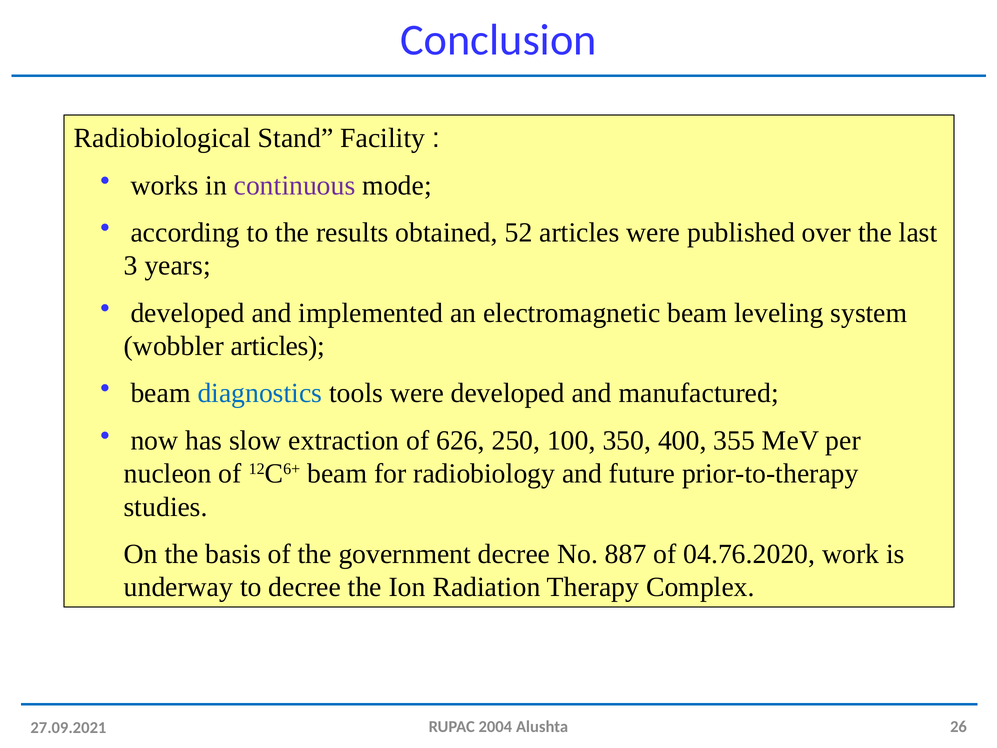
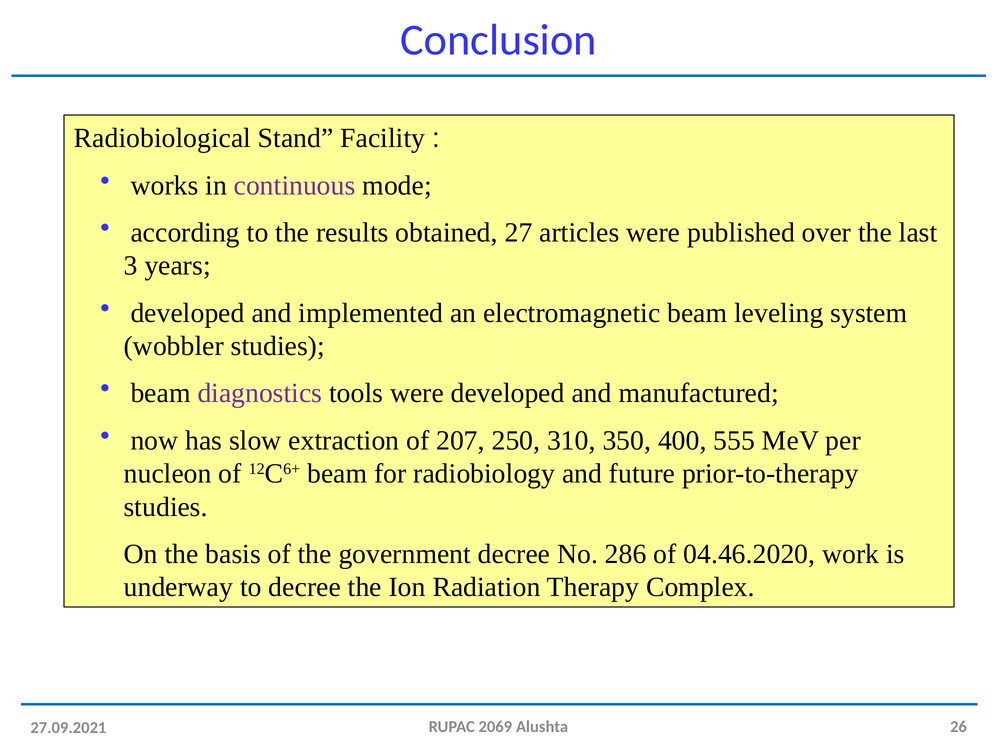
52: 52 -> 27
wobbler articles: articles -> studies
diagnostics colour: blue -> purple
626: 626 -> 207
100: 100 -> 310
355: 355 -> 555
887: 887 -> 286
04.76.2020: 04.76.2020 -> 04.46.2020
2004: 2004 -> 2069
